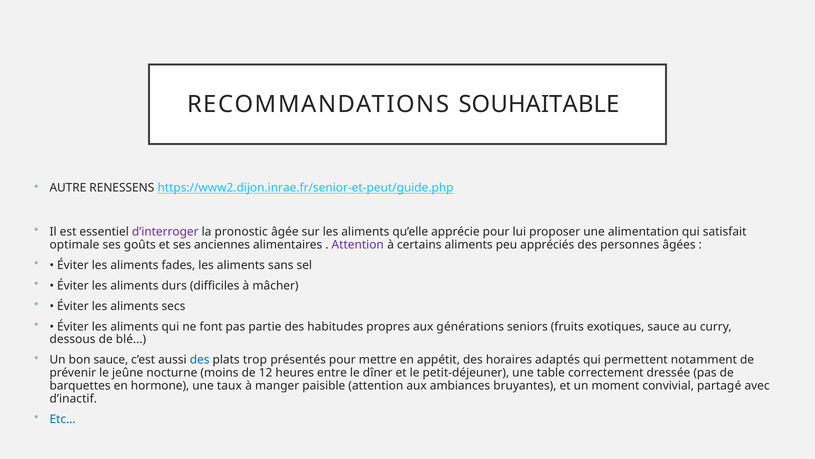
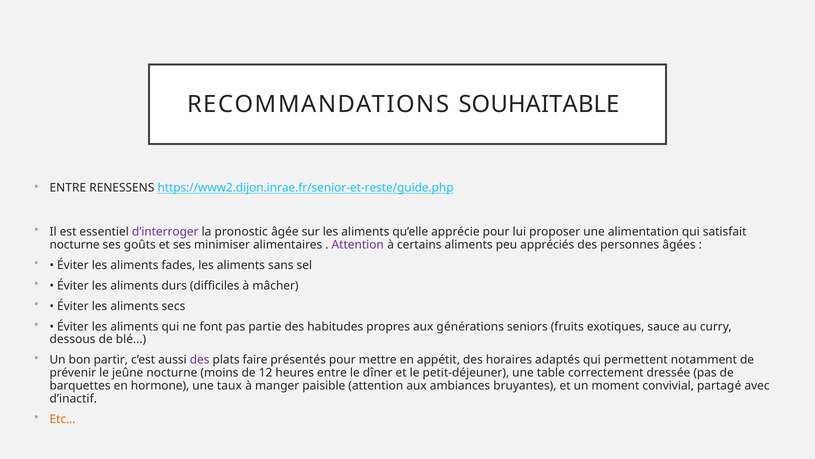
AUTRE at (68, 187): AUTRE -> ENTRE
https://www2.dijon.inrae.fr/senior-et-peut/guide.php: https://www2.dijon.inrae.fr/senior-et-peut/guide.php -> https://www2.dijon.inrae.fr/senior-et-reste/guide.php
optimale at (74, 244): optimale -> nocturne
anciennes: anciennes -> minimiser
bon sauce: sauce -> partir
des at (200, 360) colour: blue -> purple
trop: trop -> faire
Etc… colour: blue -> orange
